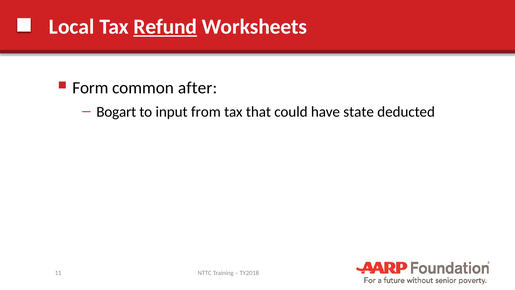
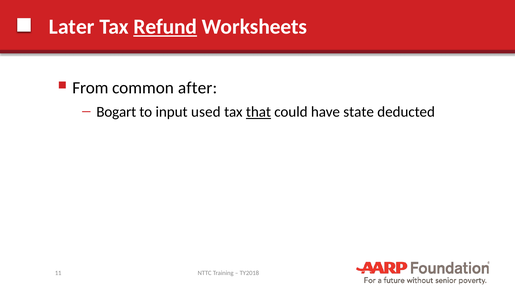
Local: Local -> Later
Form: Form -> From
from: from -> used
that underline: none -> present
